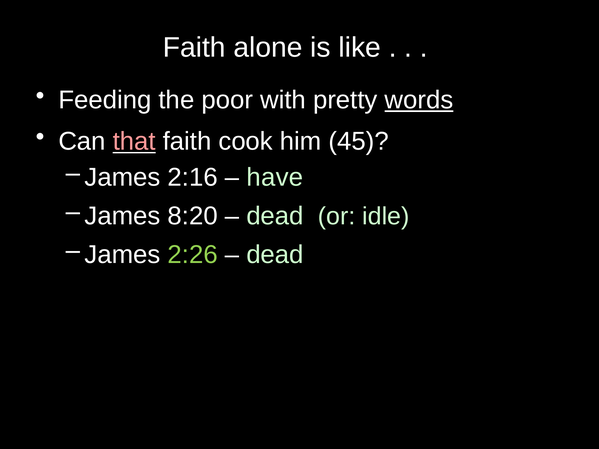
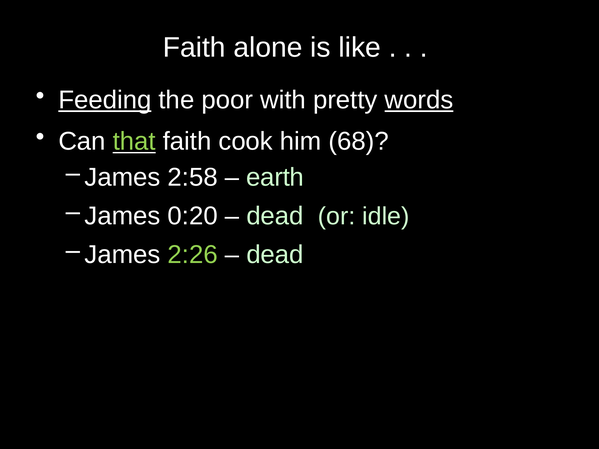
Feeding underline: none -> present
that colour: pink -> light green
45: 45 -> 68
2:16: 2:16 -> 2:58
have: have -> earth
8:20: 8:20 -> 0:20
